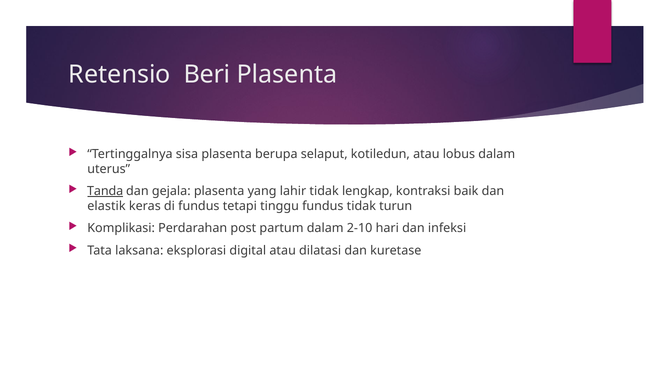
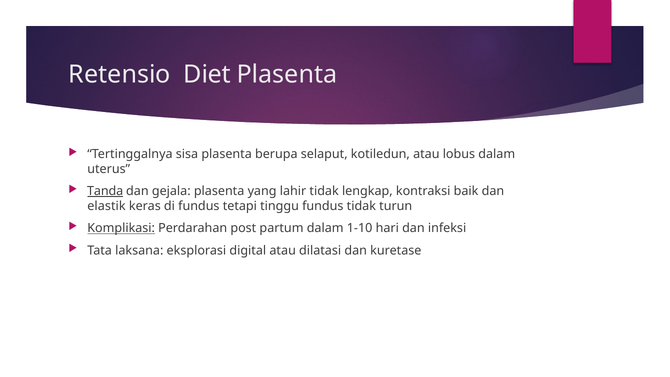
Beri: Beri -> Diet
Komplikasi underline: none -> present
2-10: 2-10 -> 1-10
